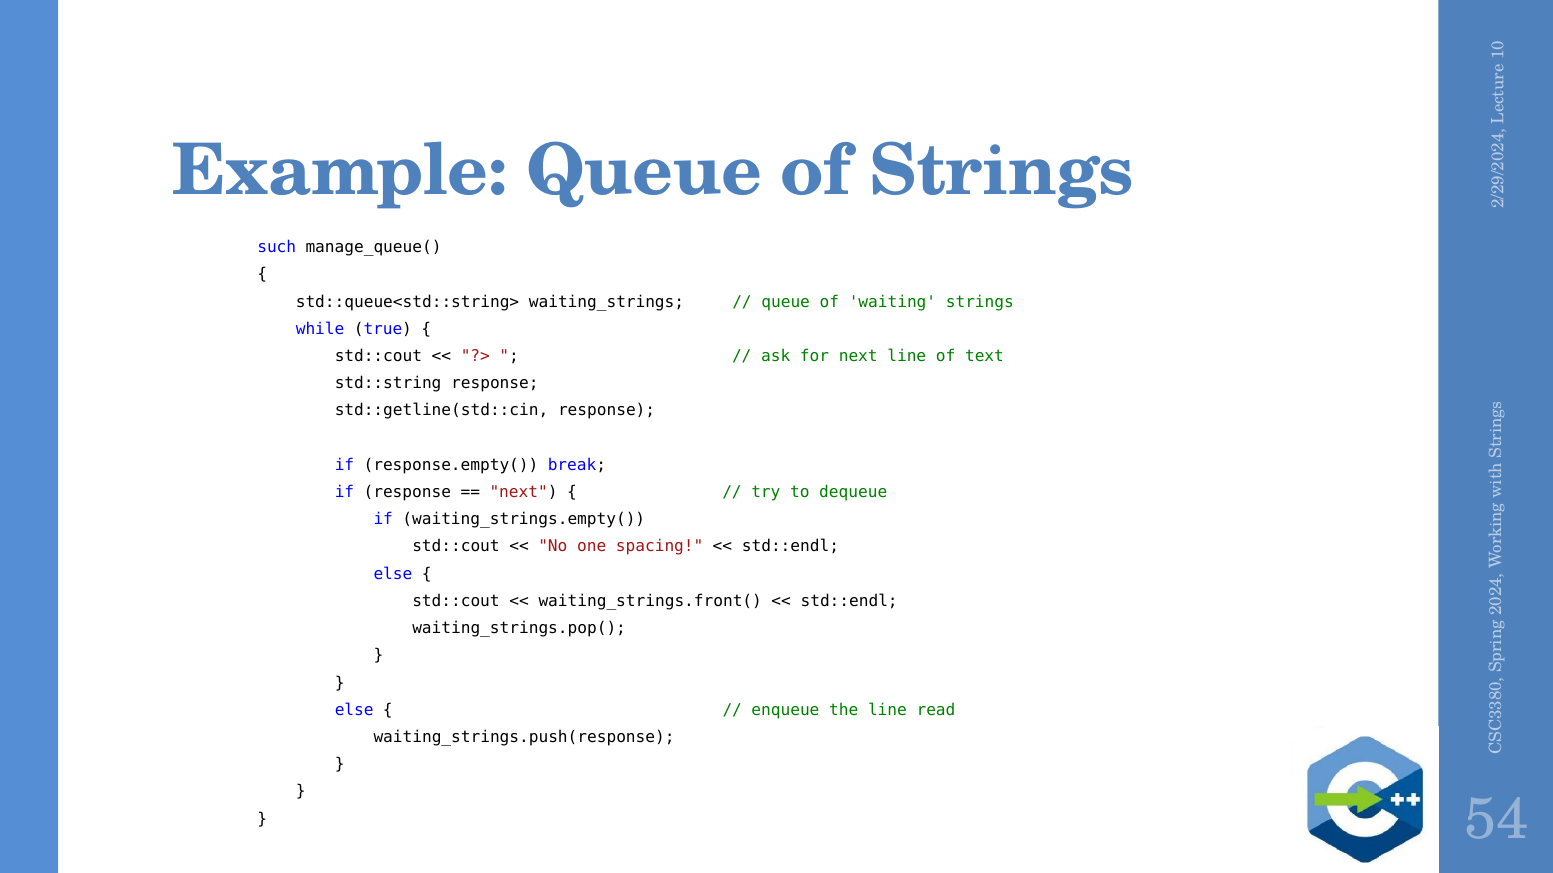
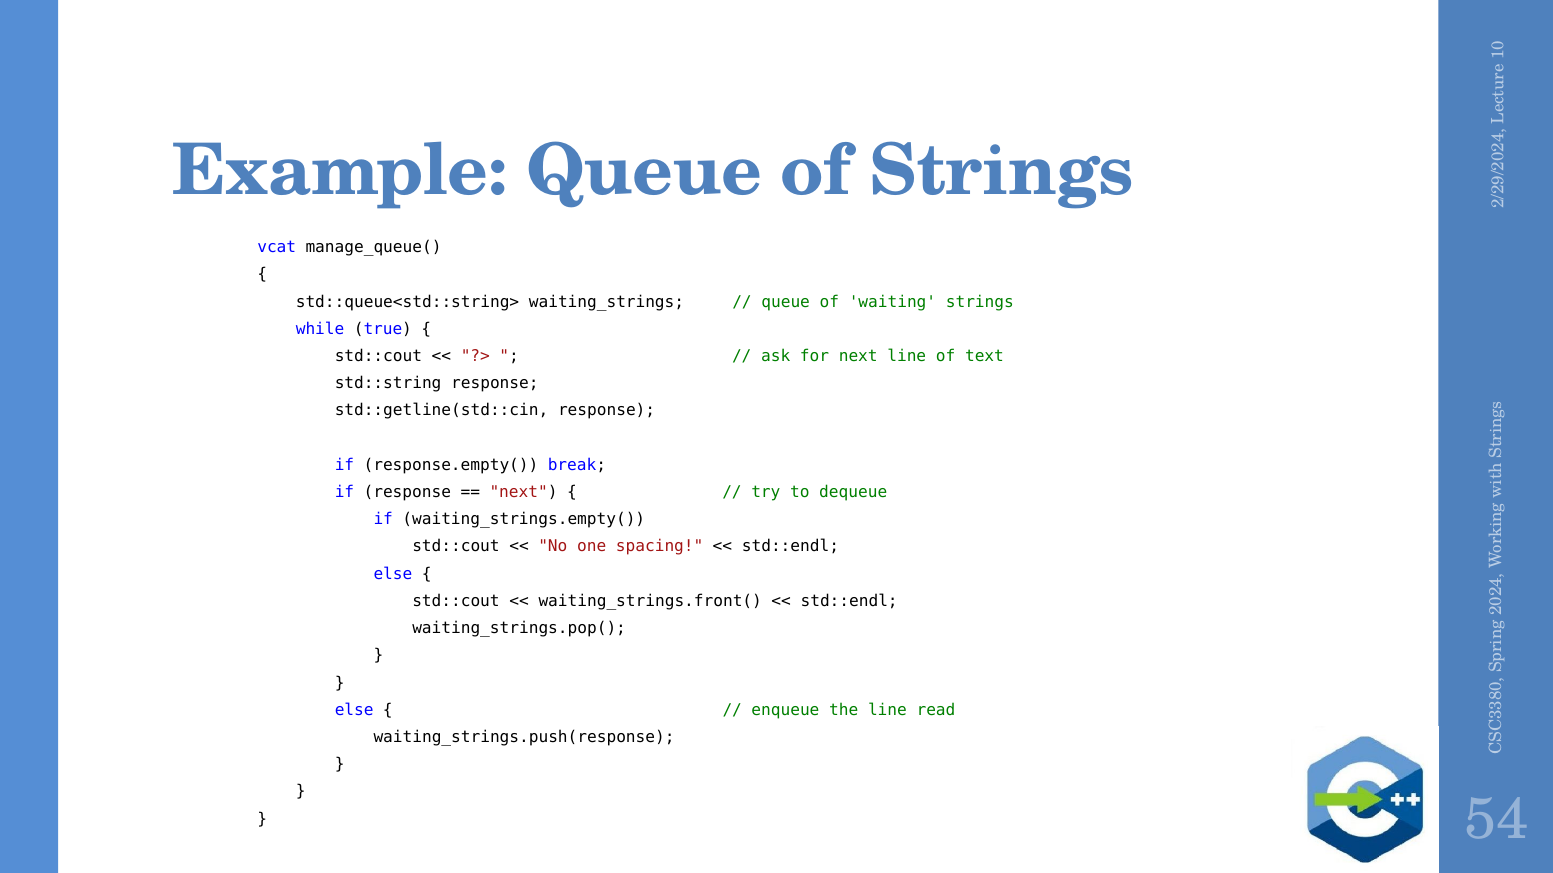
such: such -> vcat
